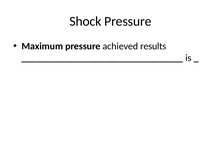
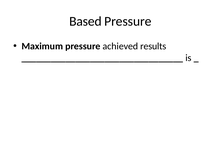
Shock: Shock -> Based
